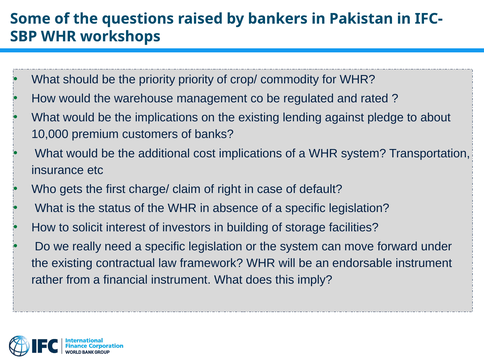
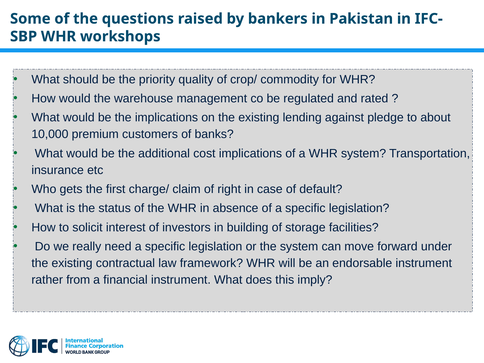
priority priority: priority -> quality
